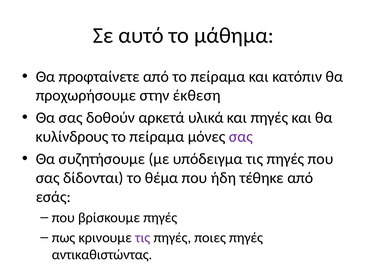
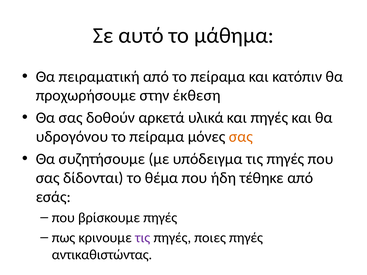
προφταίνετε: προφταίνετε -> πειραματική
κυλίνδρους: κυλίνδρους -> υδρογόνου
σας at (241, 137) colour: purple -> orange
